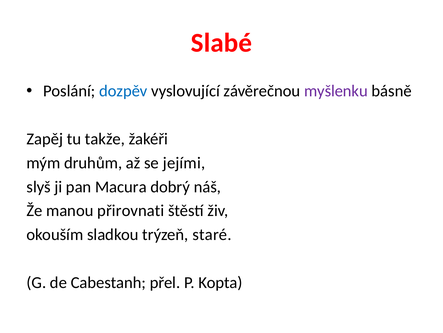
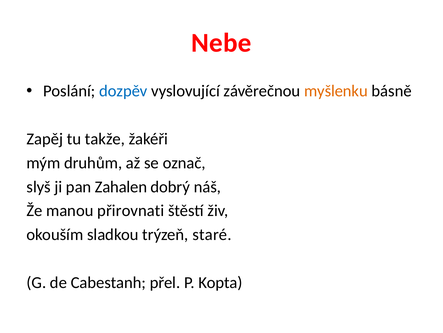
Slabé: Slabé -> Nebe
myšlenku colour: purple -> orange
jejími: jejími -> označ
Macura: Macura -> Zahalen
